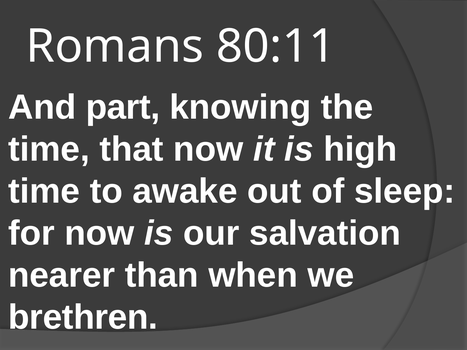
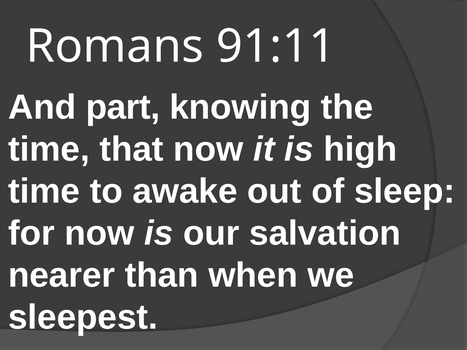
80:11: 80:11 -> 91:11
brethren: brethren -> sleepest
